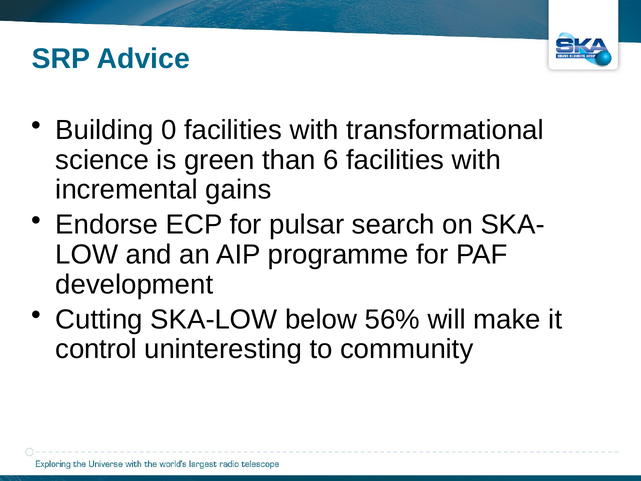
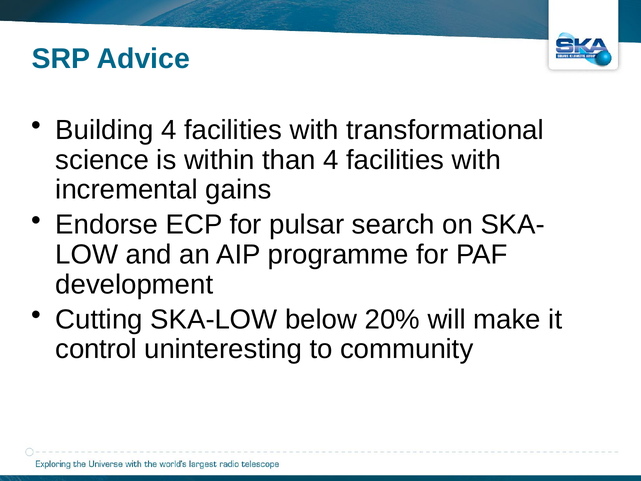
Building 0: 0 -> 4
green: green -> within
than 6: 6 -> 4
56%: 56% -> 20%
